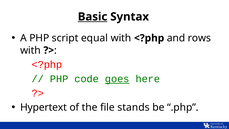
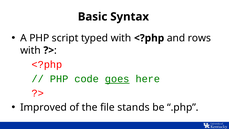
Basic underline: present -> none
equal: equal -> typed
Hypertext: Hypertext -> Improved
